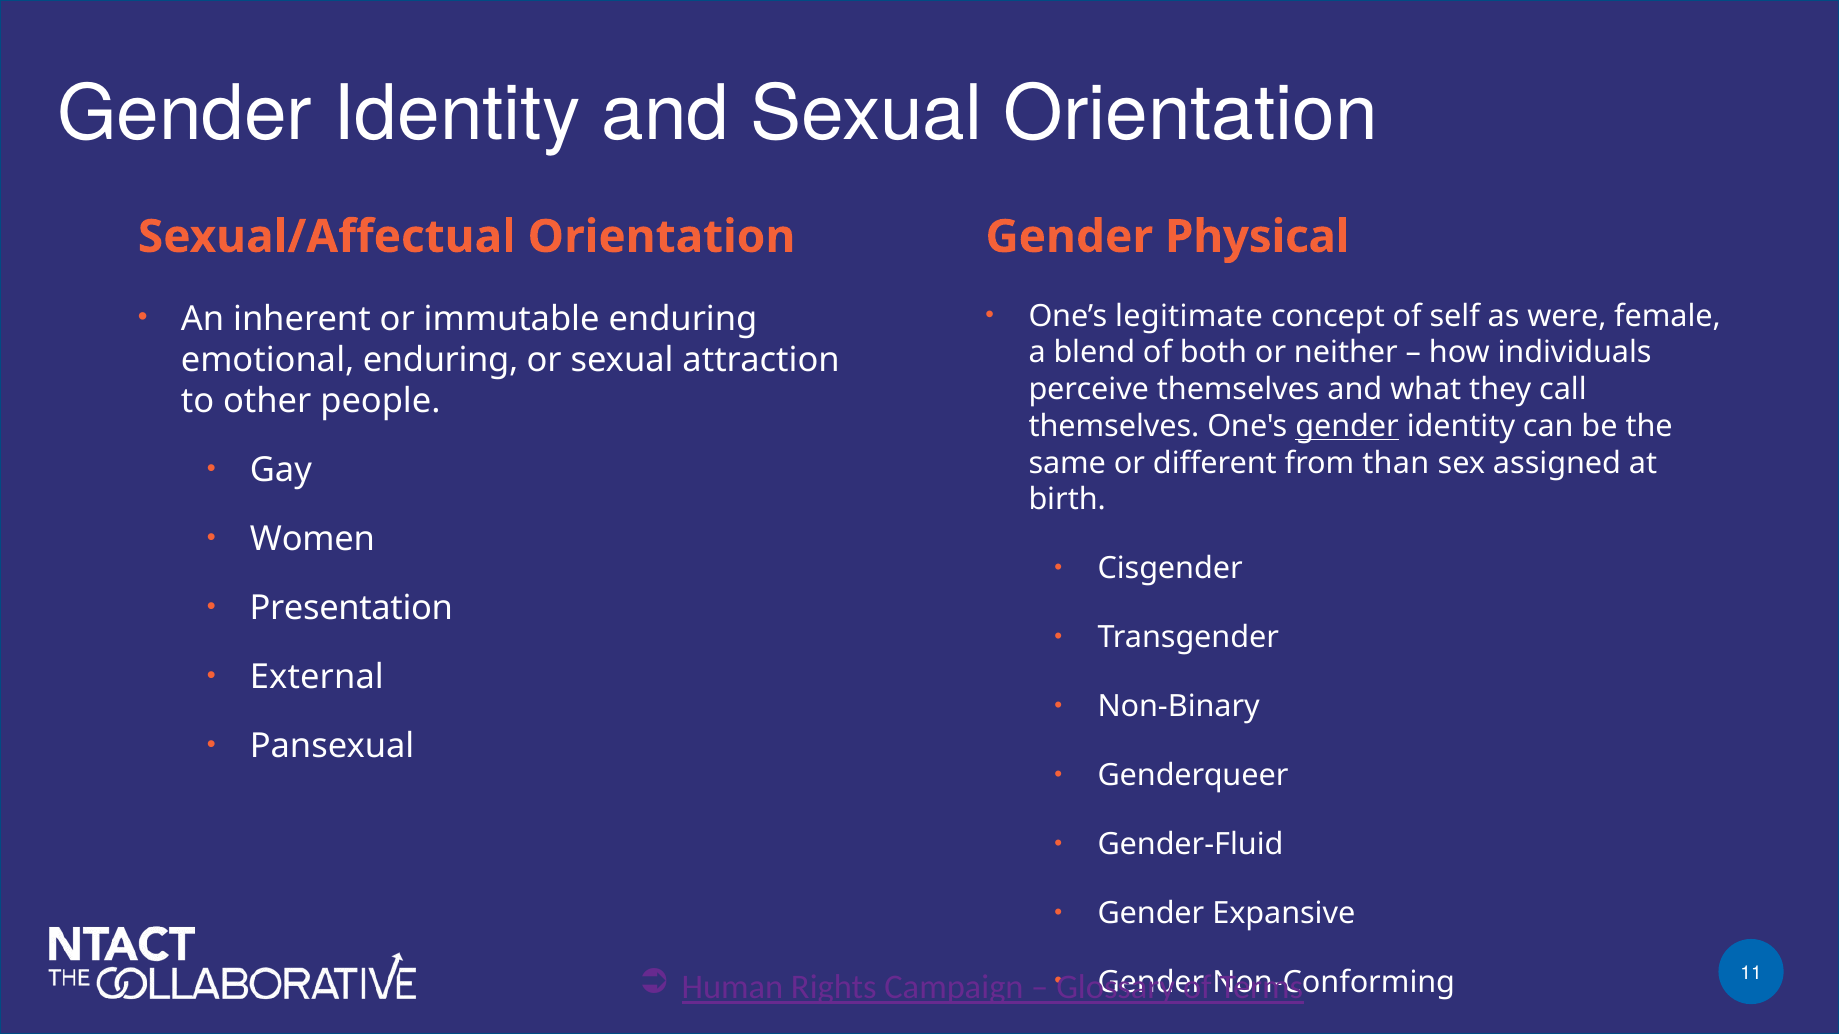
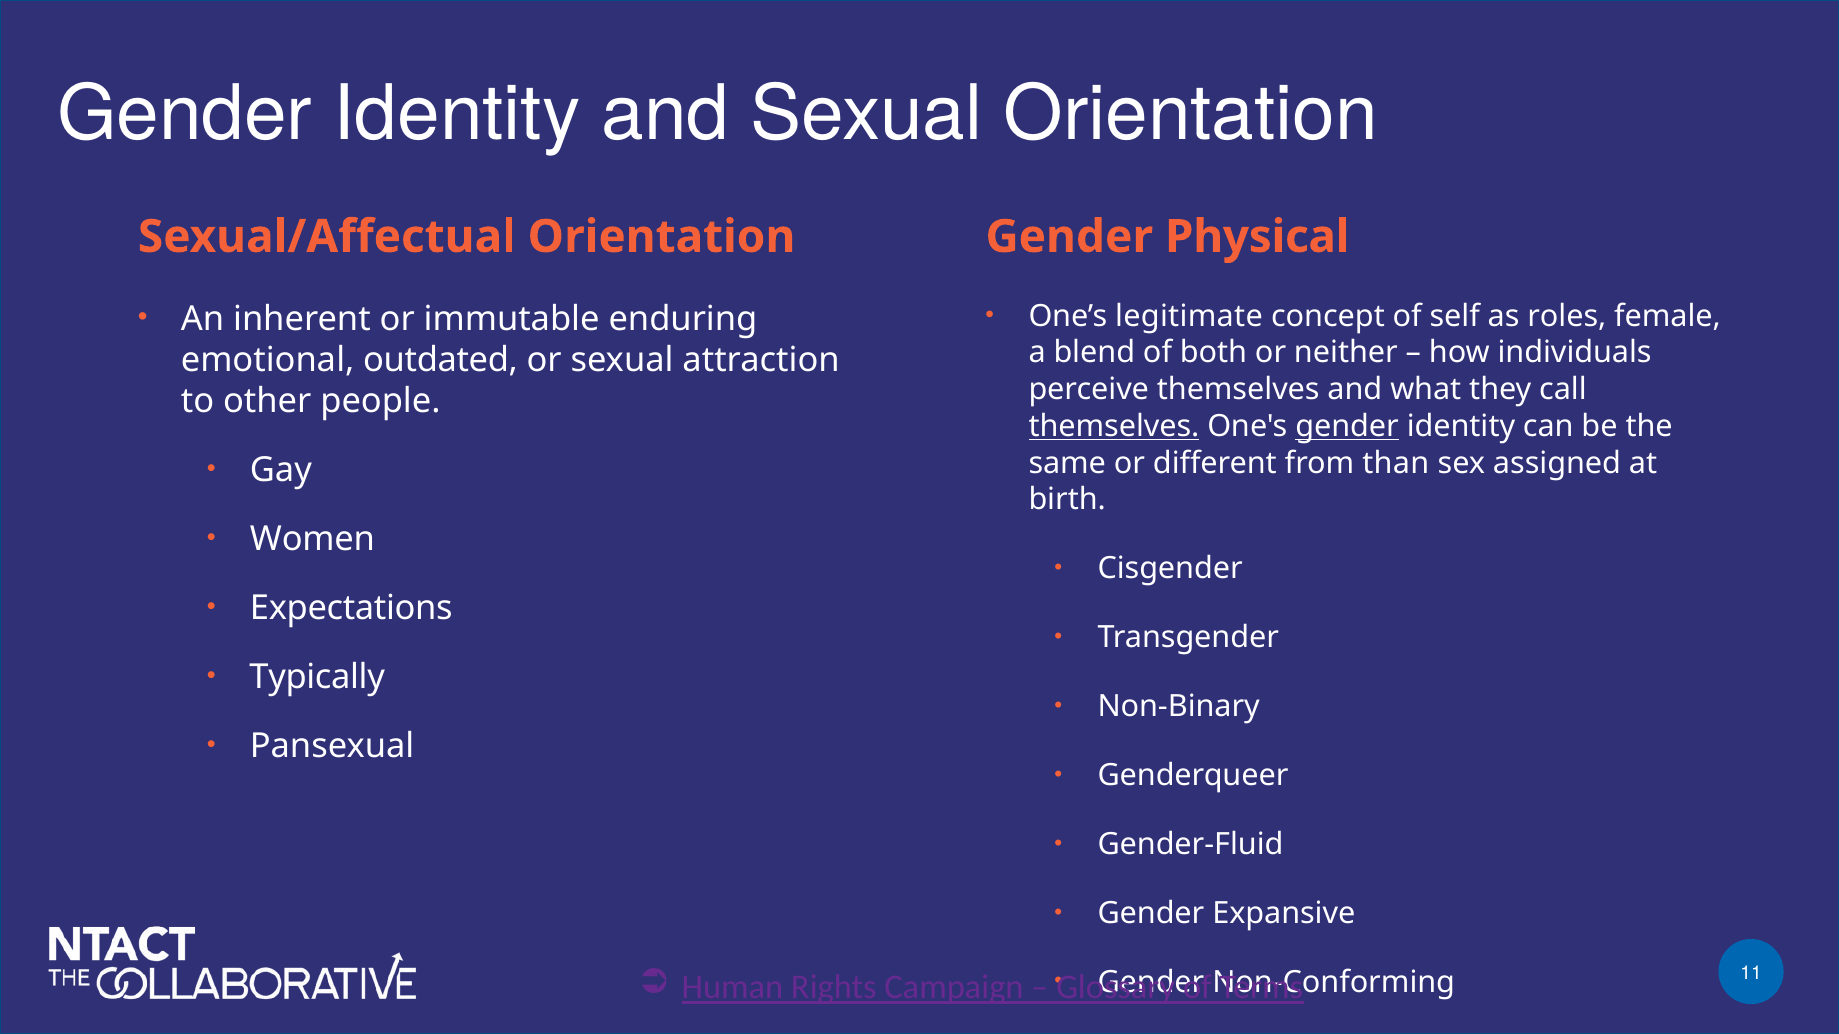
were: were -> roles
emotional enduring: enduring -> outdated
themselves at (1114, 427) underline: none -> present
Presentation: Presentation -> Expectations
External: External -> Typically
